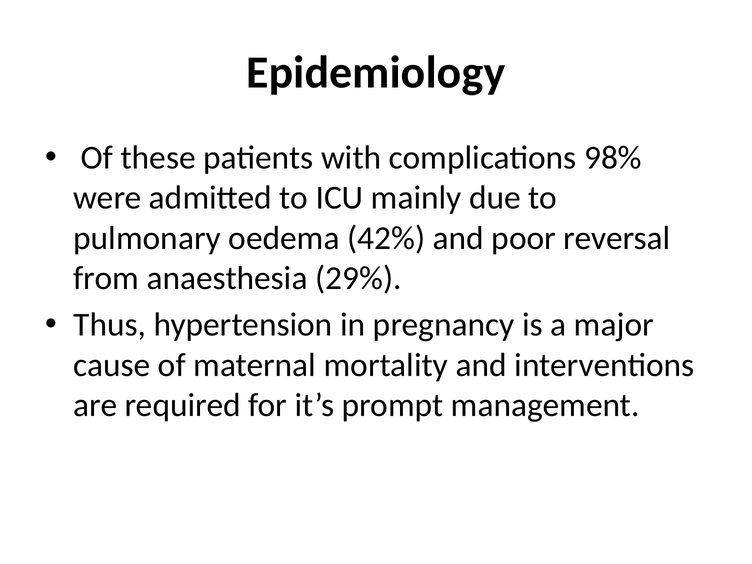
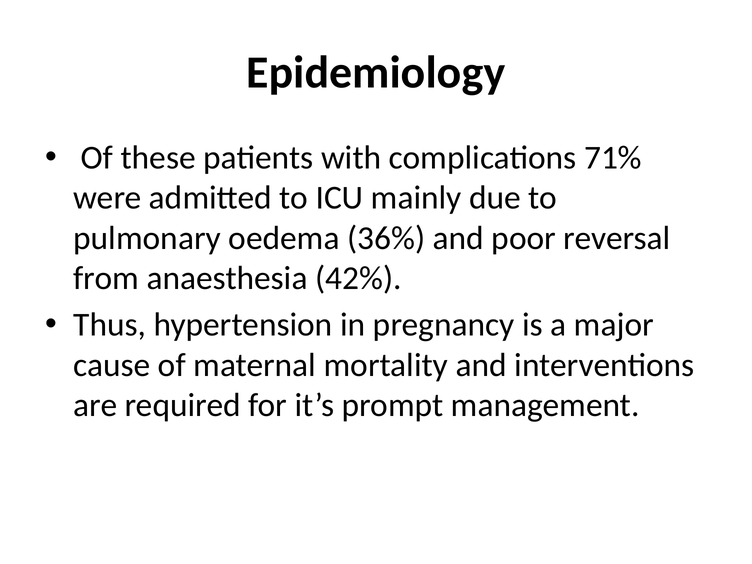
98%: 98% -> 71%
42%: 42% -> 36%
29%: 29% -> 42%
